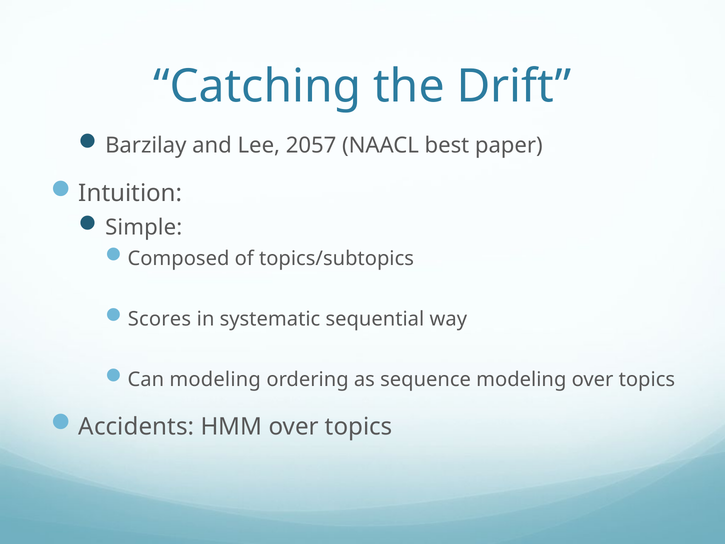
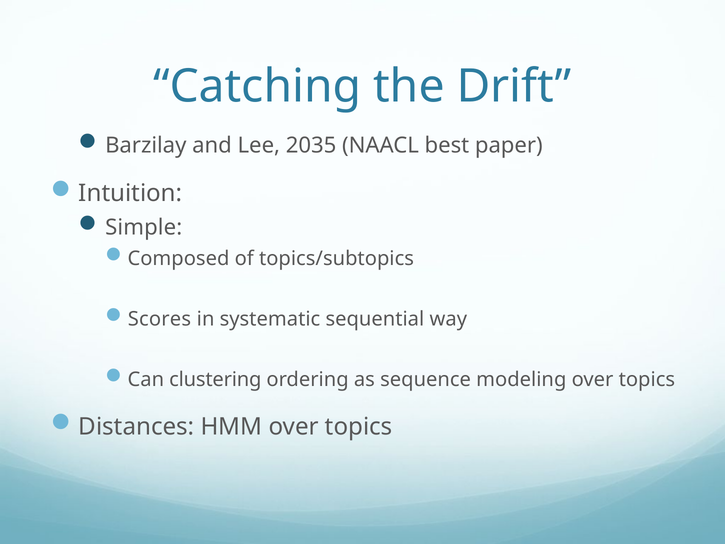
2057: 2057 -> 2035
Can modeling: modeling -> clustering
Accidents: Accidents -> Distances
